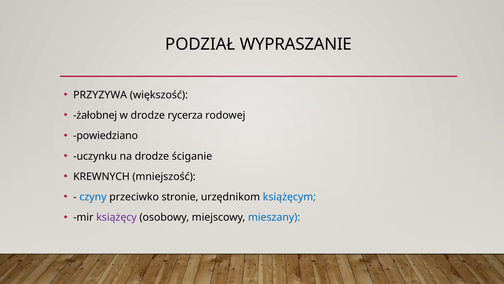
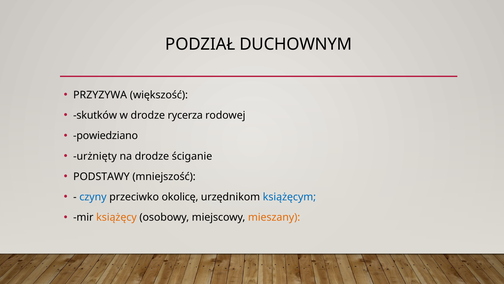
WYPRASZANIE: WYPRASZANIE -> DUCHOWNYM
żałobnej: żałobnej -> skutków
uczynku: uczynku -> urżnięty
KREWNYCH: KREWNYCH -> PODSTAWY
stronie: stronie -> okolicę
książęcy colour: purple -> orange
mieszany colour: blue -> orange
